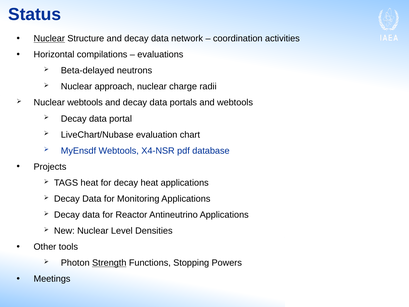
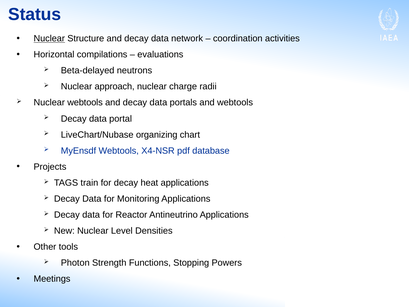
evaluation: evaluation -> organizing
TAGS heat: heat -> train
Strength underline: present -> none
